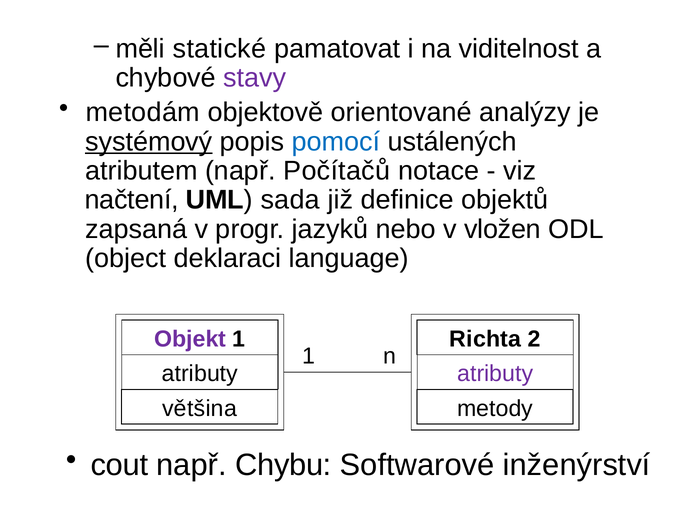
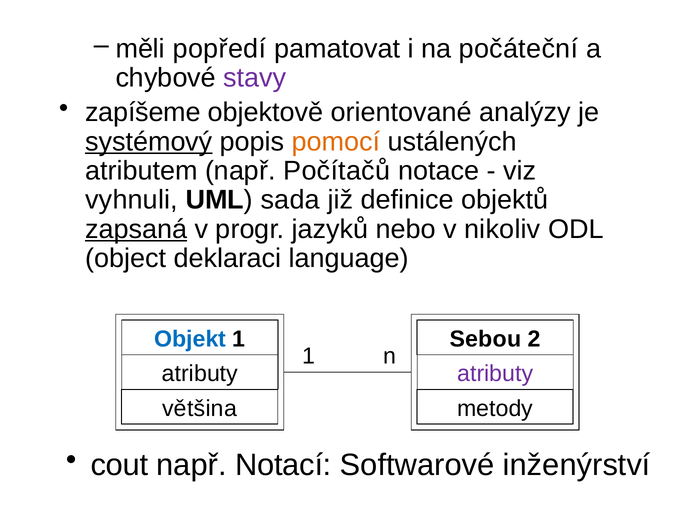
statické: statické -> popředí
viditelnost: viditelnost -> počáteční
metodám: metodám -> zapíšeme
pomocí colour: blue -> orange
načtení: načtení -> vyhnuli
zapsaná underline: none -> present
vložen: vložen -> nikoliv
Objekt colour: purple -> blue
Richta: Richta -> Sebou
Chybu: Chybu -> Notací
